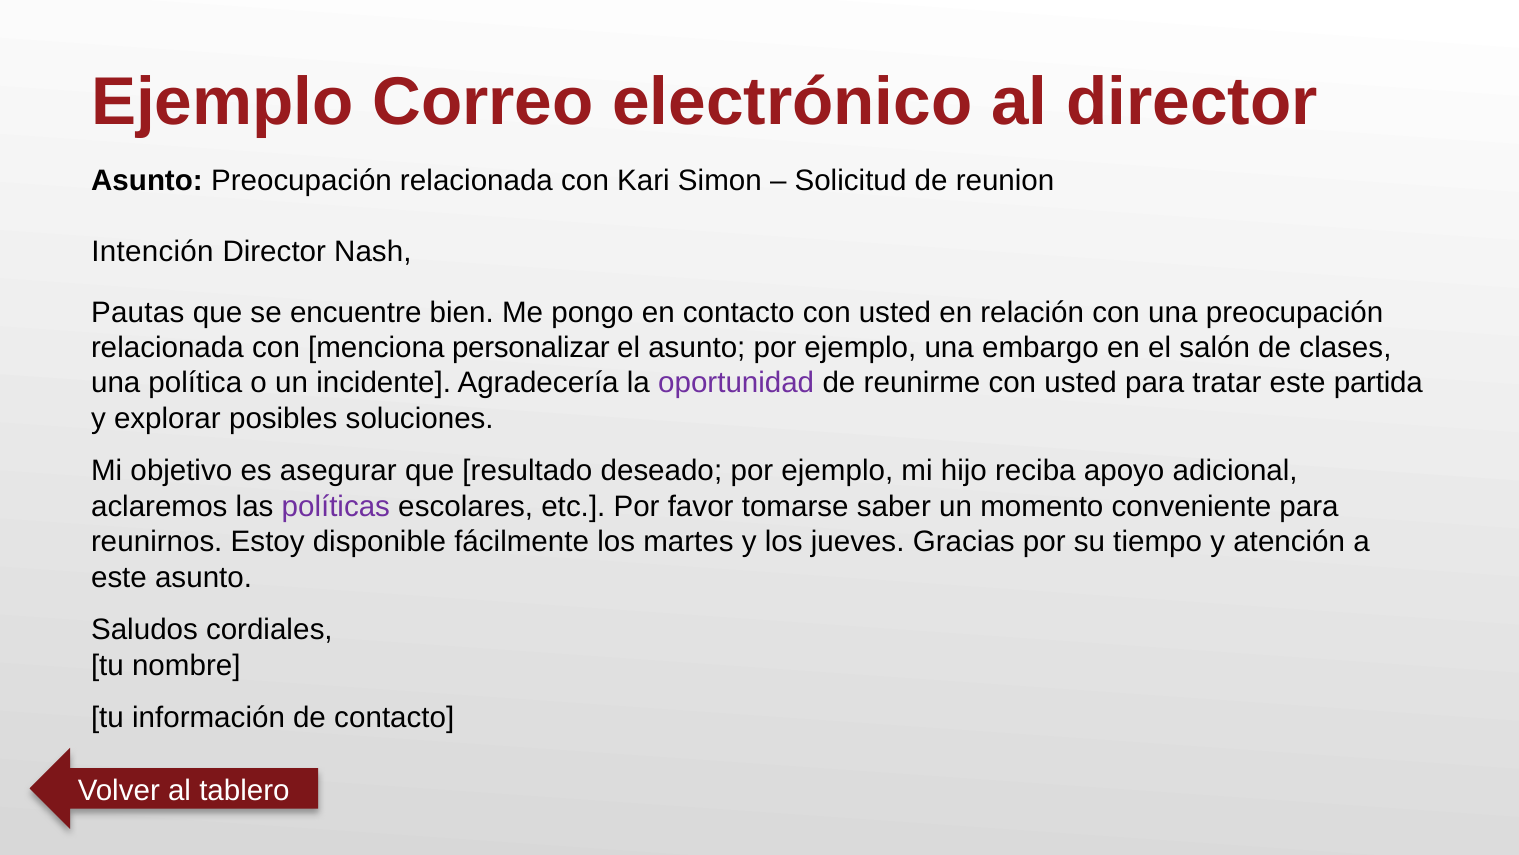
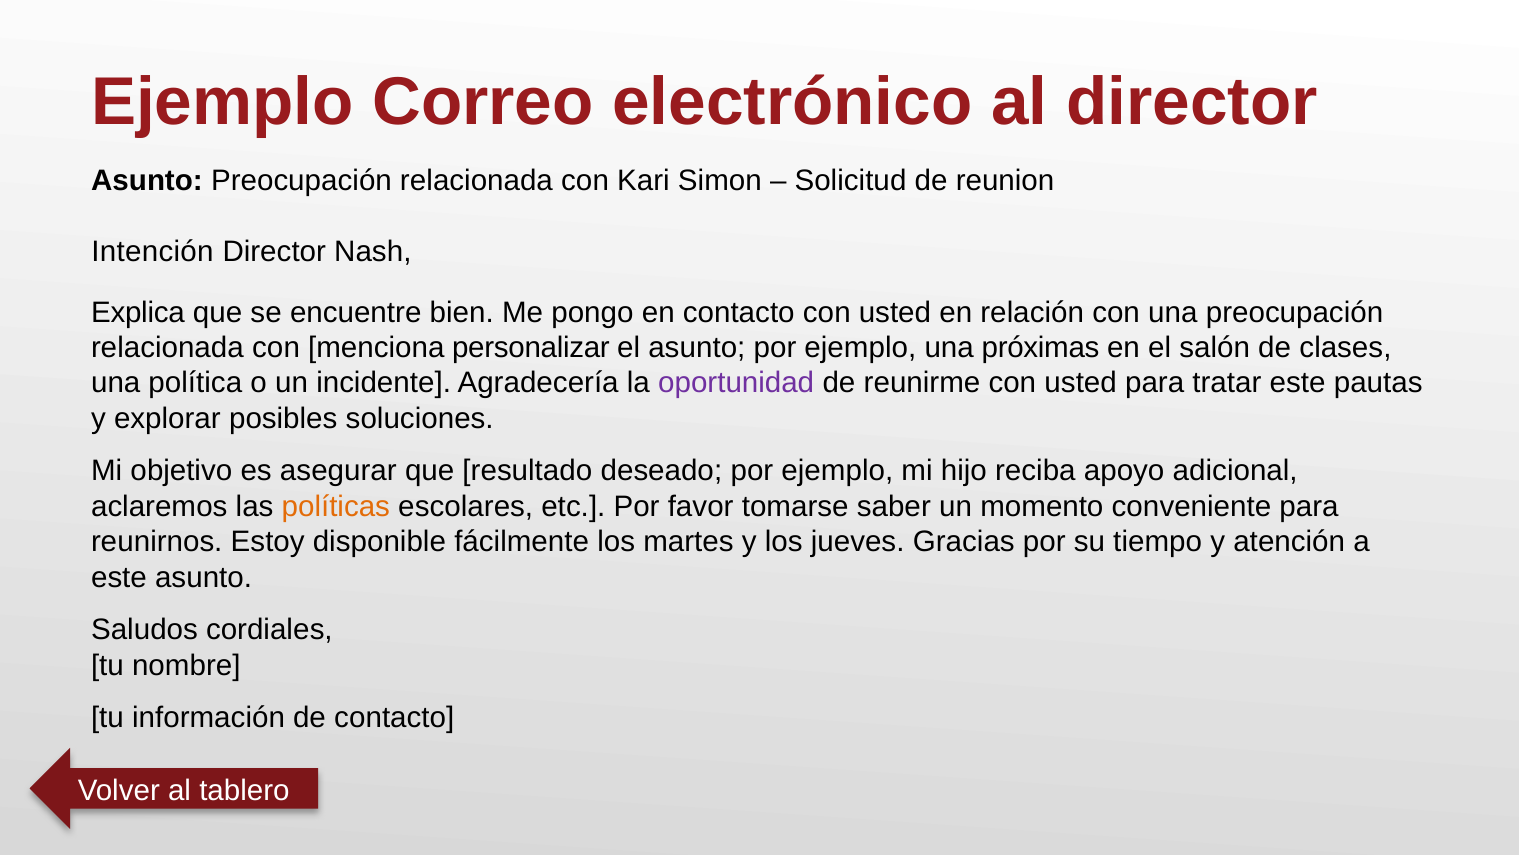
Pautas: Pautas -> Explica
embargo: embargo -> próximas
partida: partida -> pautas
políticas colour: purple -> orange
